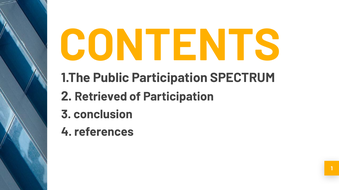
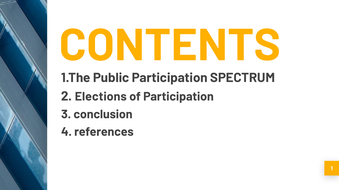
Retrieved: Retrieved -> Elections
